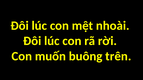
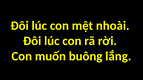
trên: trên -> lắng
